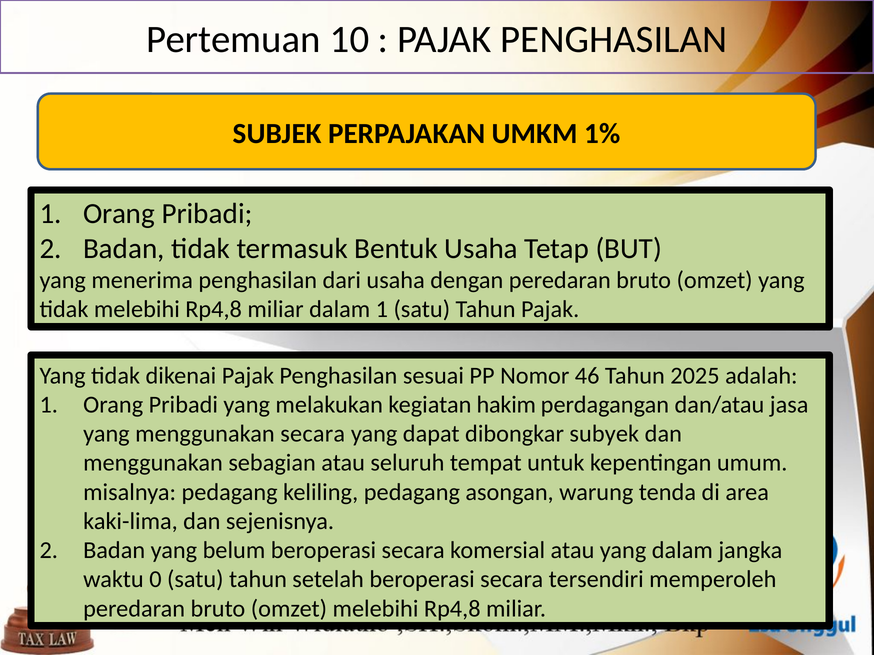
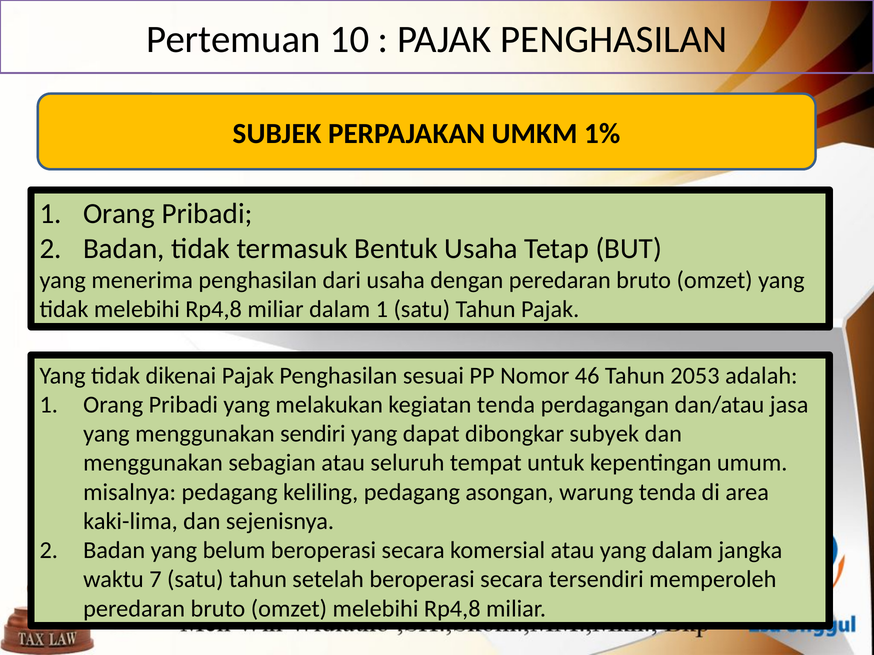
2025: 2025 -> 2053
kegiatan hakim: hakim -> tenda
menggunakan secara: secara -> sendiri
0: 0 -> 7
